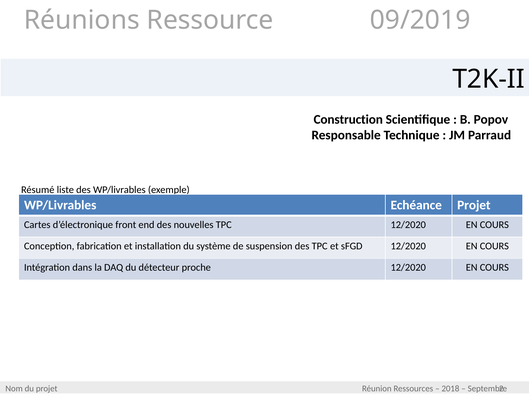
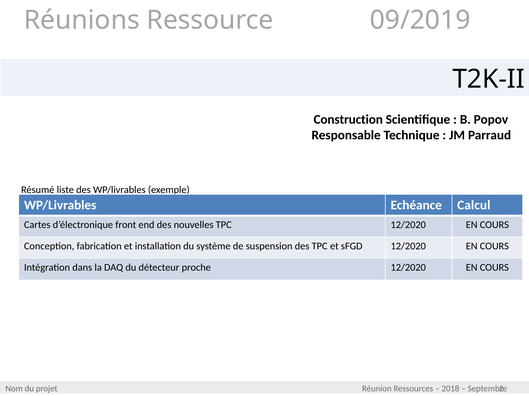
Echéance Projet: Projet -> Calcul
